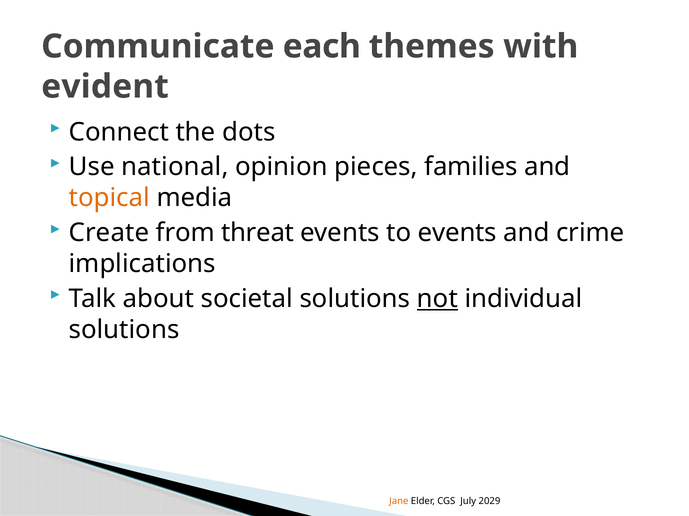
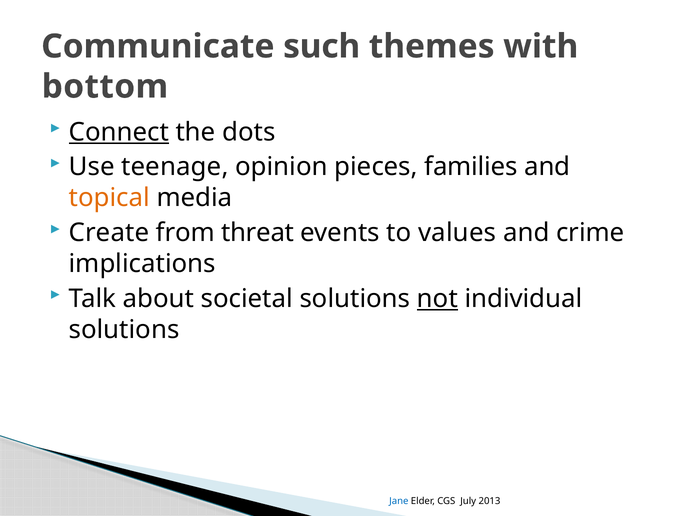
each: each -> such
evident: evident -> bottom
Connect underline: none -> present
national: national -> teenage
to events: events -> values
Jane colour: orange -> blue
2029: 2029 -> 2013
